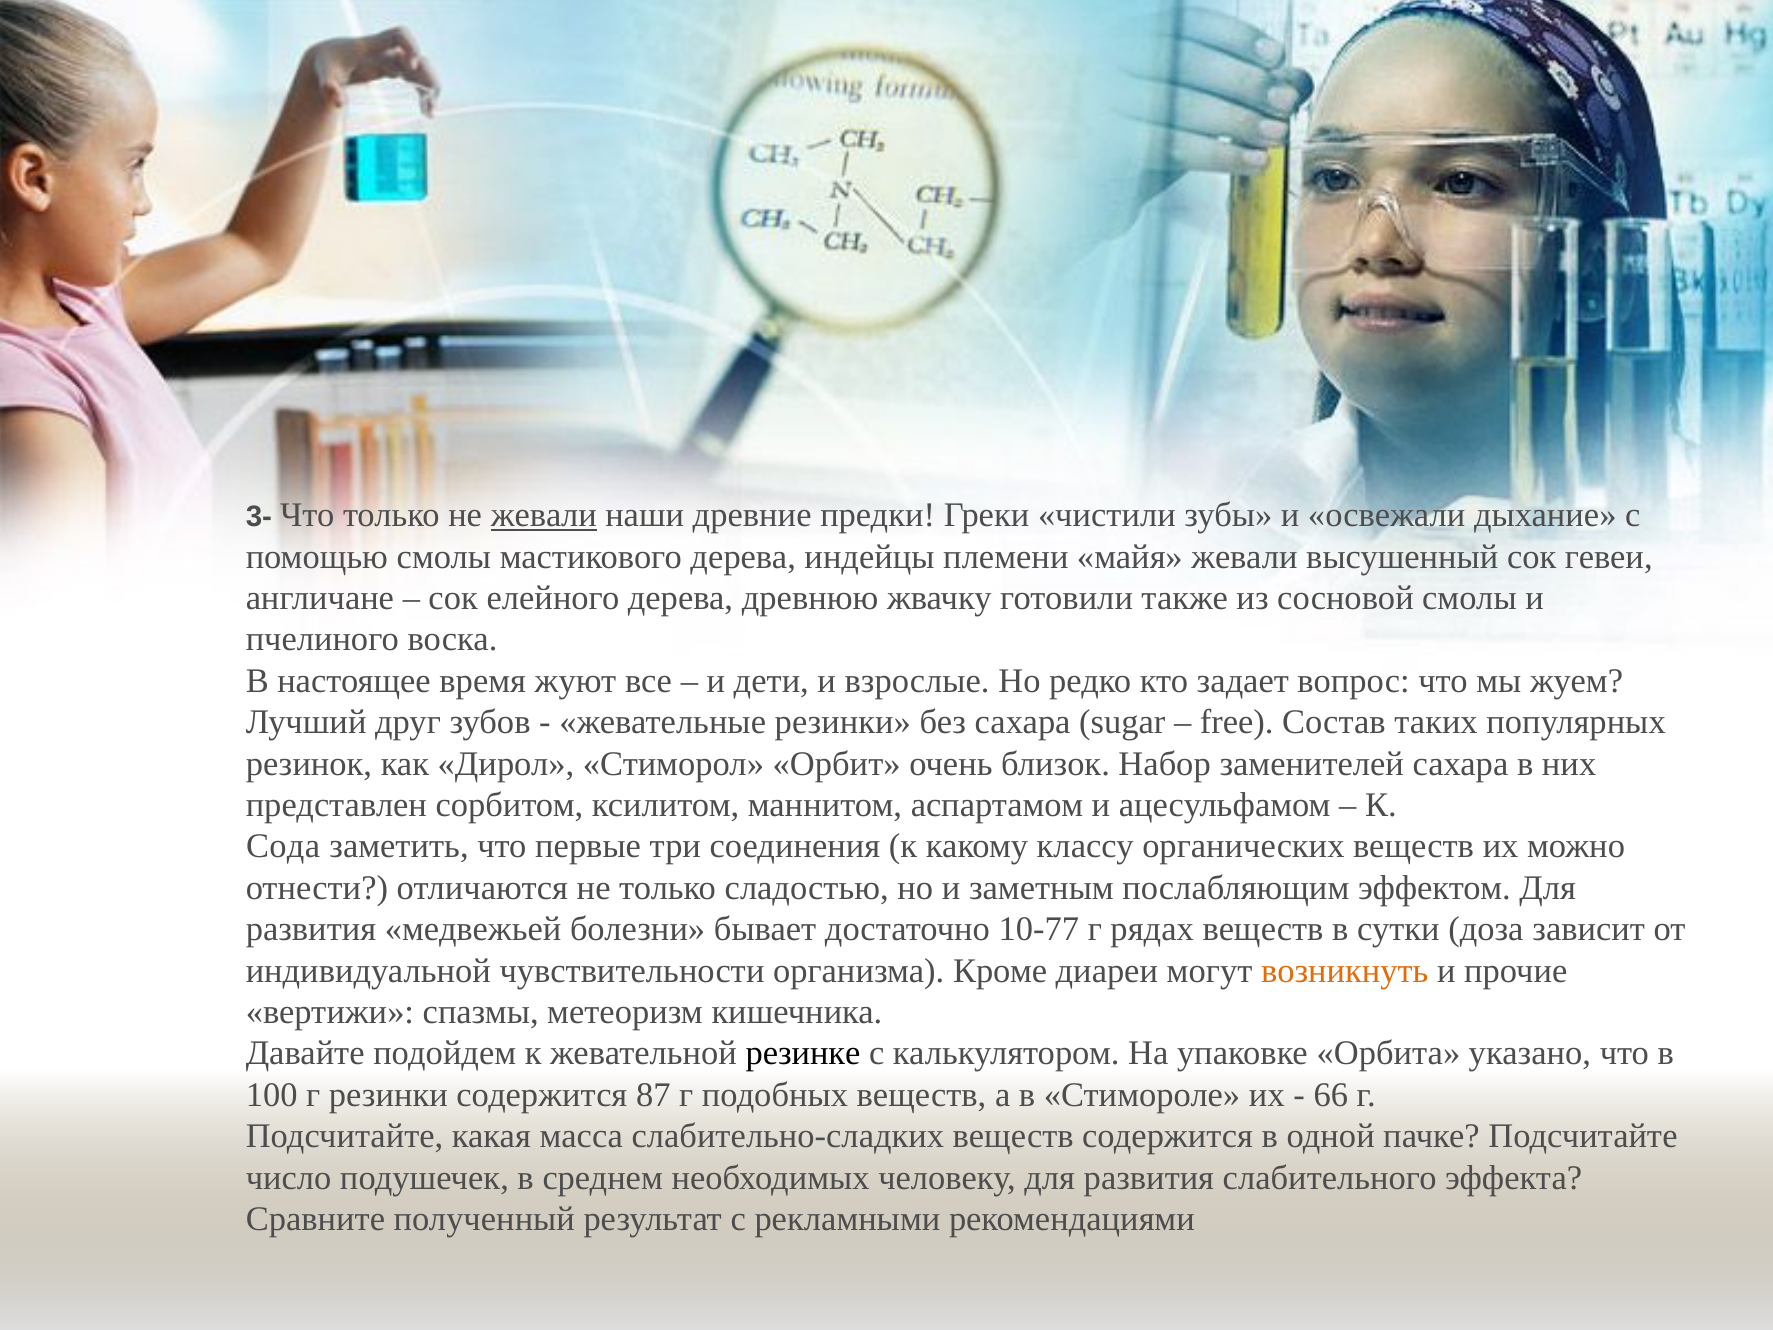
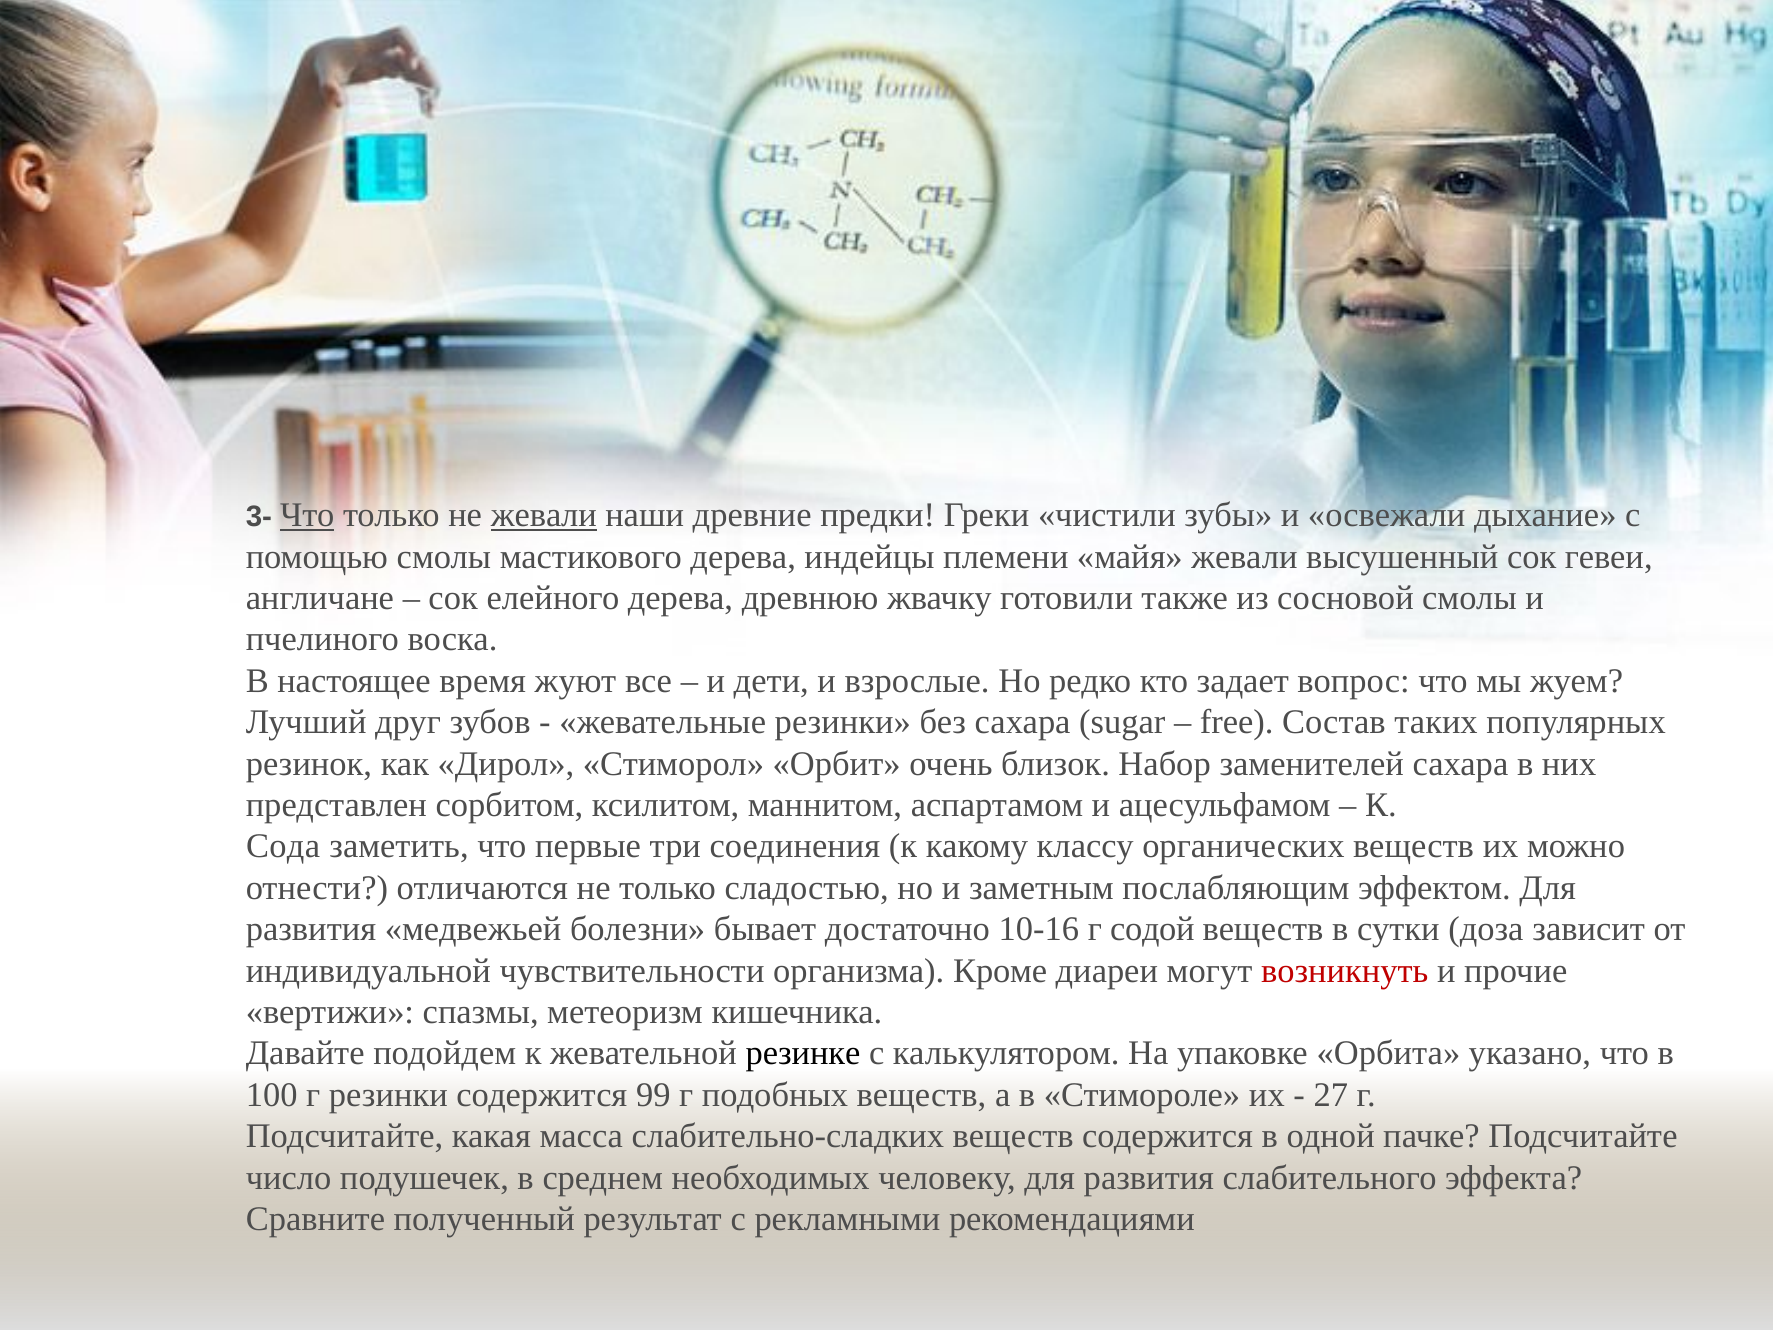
Что at (307, 515) underline: none -> present
10-77: 10-77 -> 10-16
рядах: рядах -> содой
возникнуть colour: orange -> red
87: 87 -> 99
66: 66 -> 27
